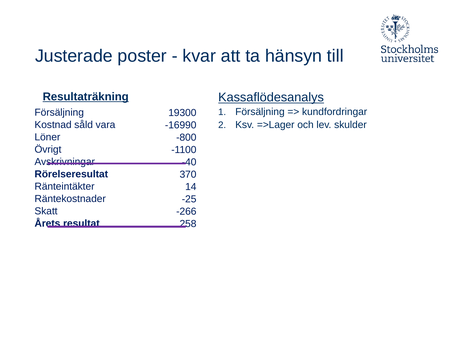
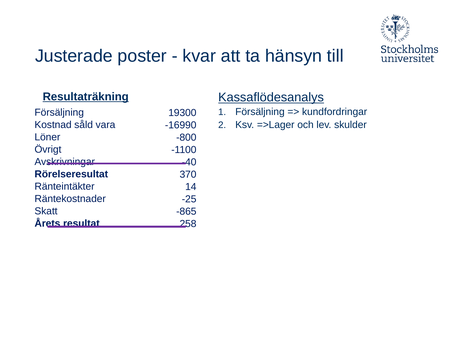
-266: -266 -> -865
